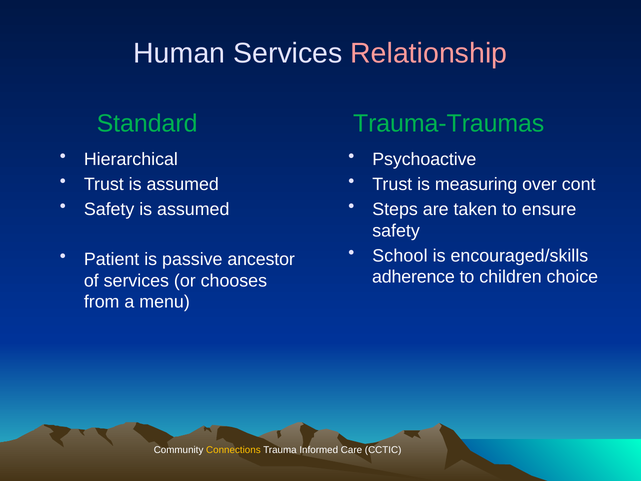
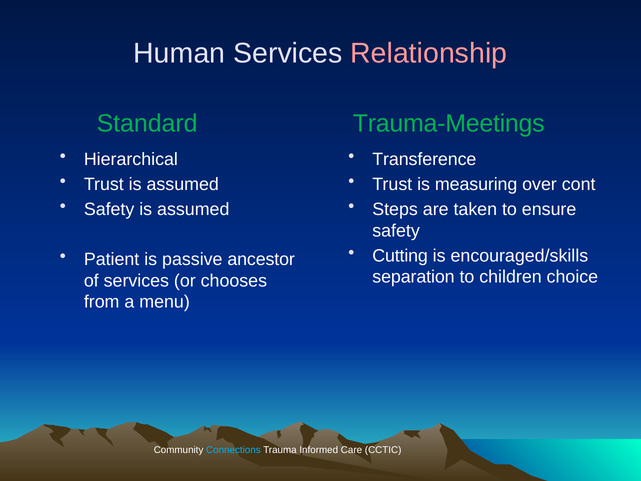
Trauma-Traumas: Trauma-Traumas -> Trauma-Meetings
Psychoactive: Psychoactive -> Transference
School: School -> Cutting
adherence: adherence -> separation
Connections colour: yellow -> light blue
